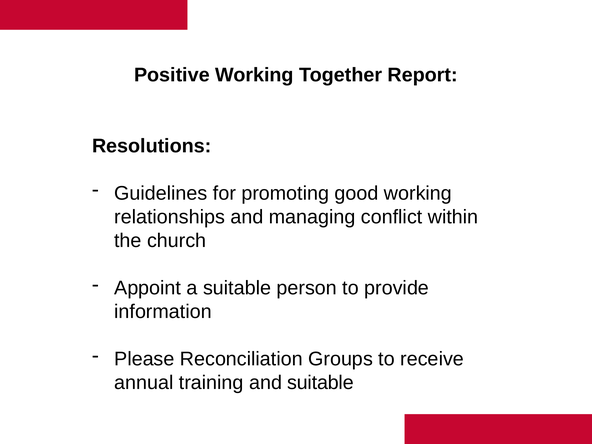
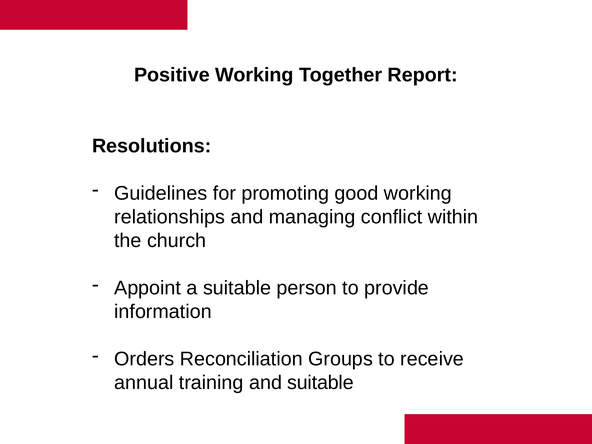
Please: Please -> Orders
